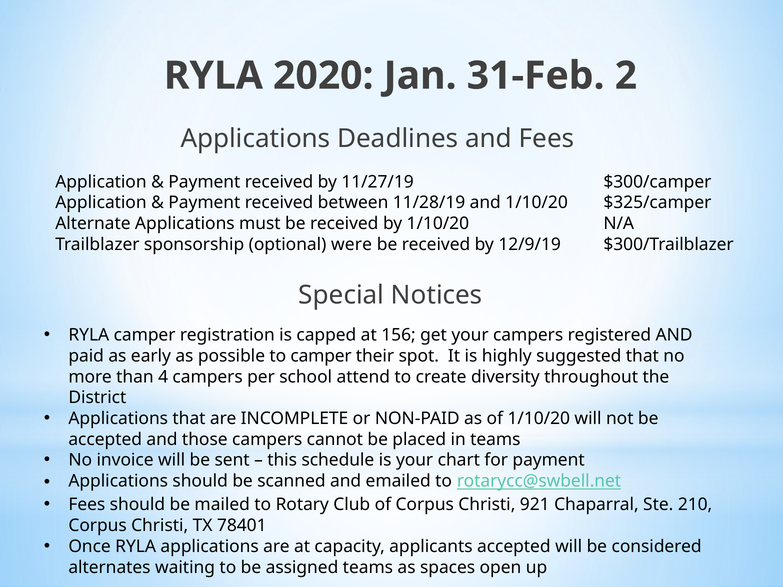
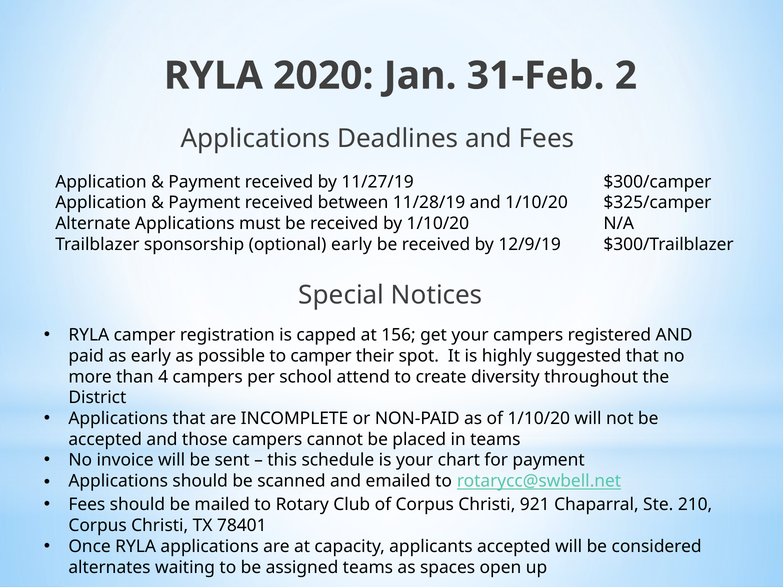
optional were: were -> early
